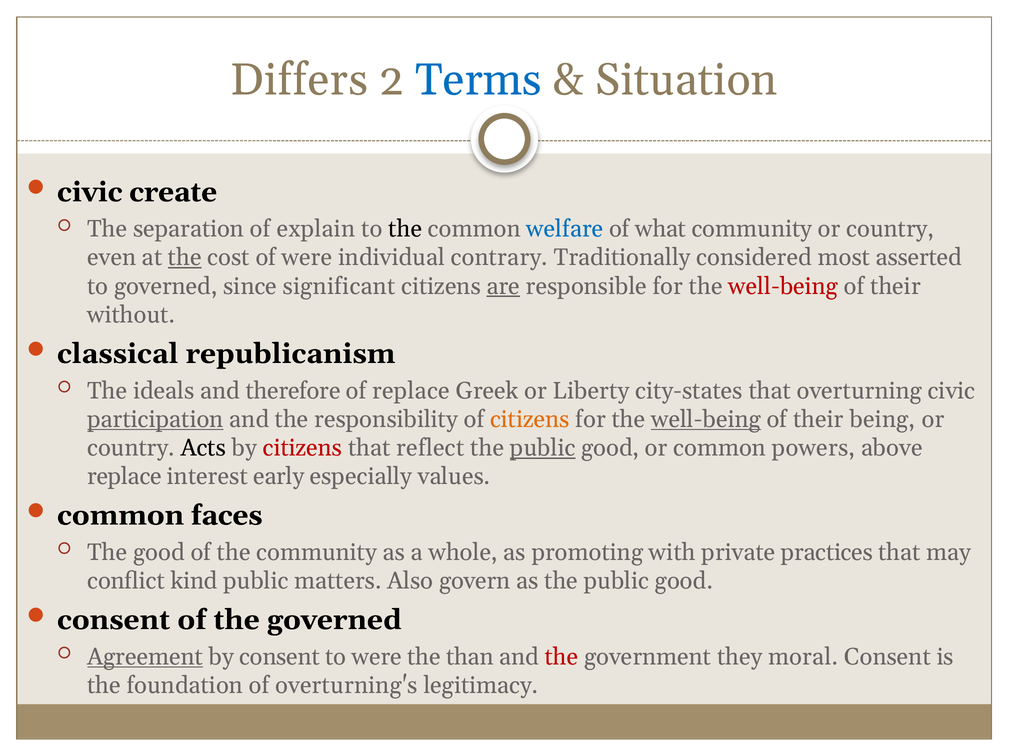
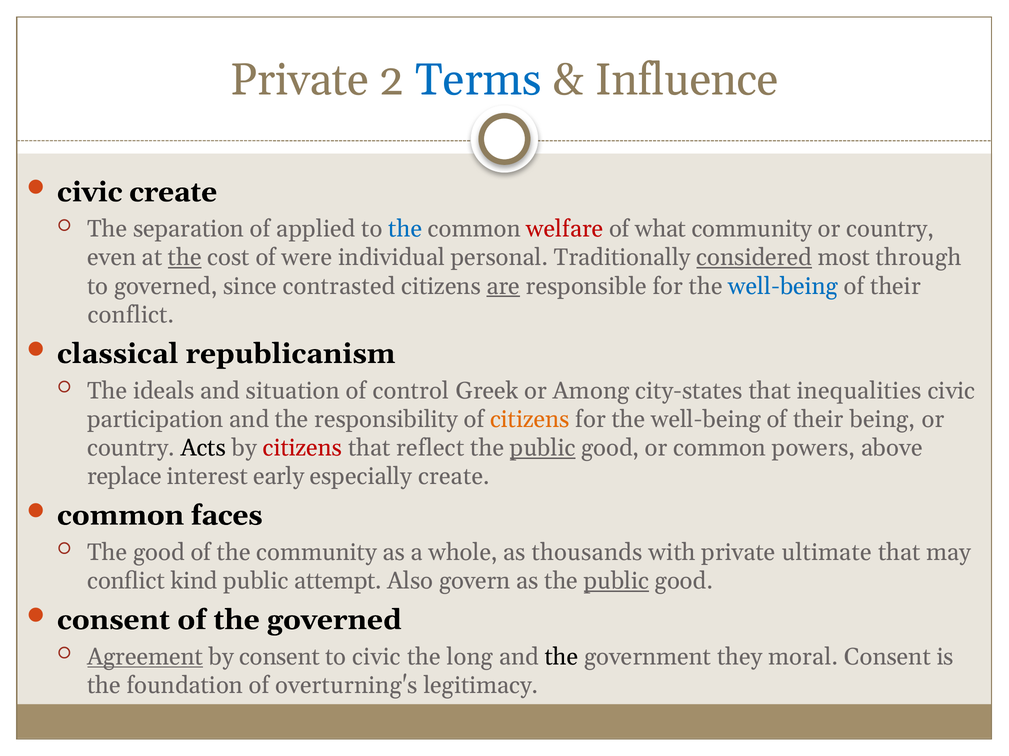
Differs at (299, 80): Differs -> Private
Situation: Situation -> Influence
explain: explain -> applied
the at (405, 229) colour: black -> blue
welfare colour: blue -> red
contrary: contrary -> personal
considered underline: none -> present
asserted: asserted -> through
significant: significant -> contrasted
well-being at (783, 286) colour: red -> blue
without at (131, 315): without -> conflict
therefore: therefore -> situation
of replace: replace -> control
Liberty: Liberty -> Among
overturning: overturning -> inequalities
participation underline: present -> none
well-being at (706, 420) underline: present -> none
especially values: values -> create
promoting: promoting -> thousands
practices: practices -> ultimate
matters: matters -> attempt
public at (616, 581) underline: none -> present
to were: were -> civic
than: than -> long
the at (561, 657) colour: red -> black
